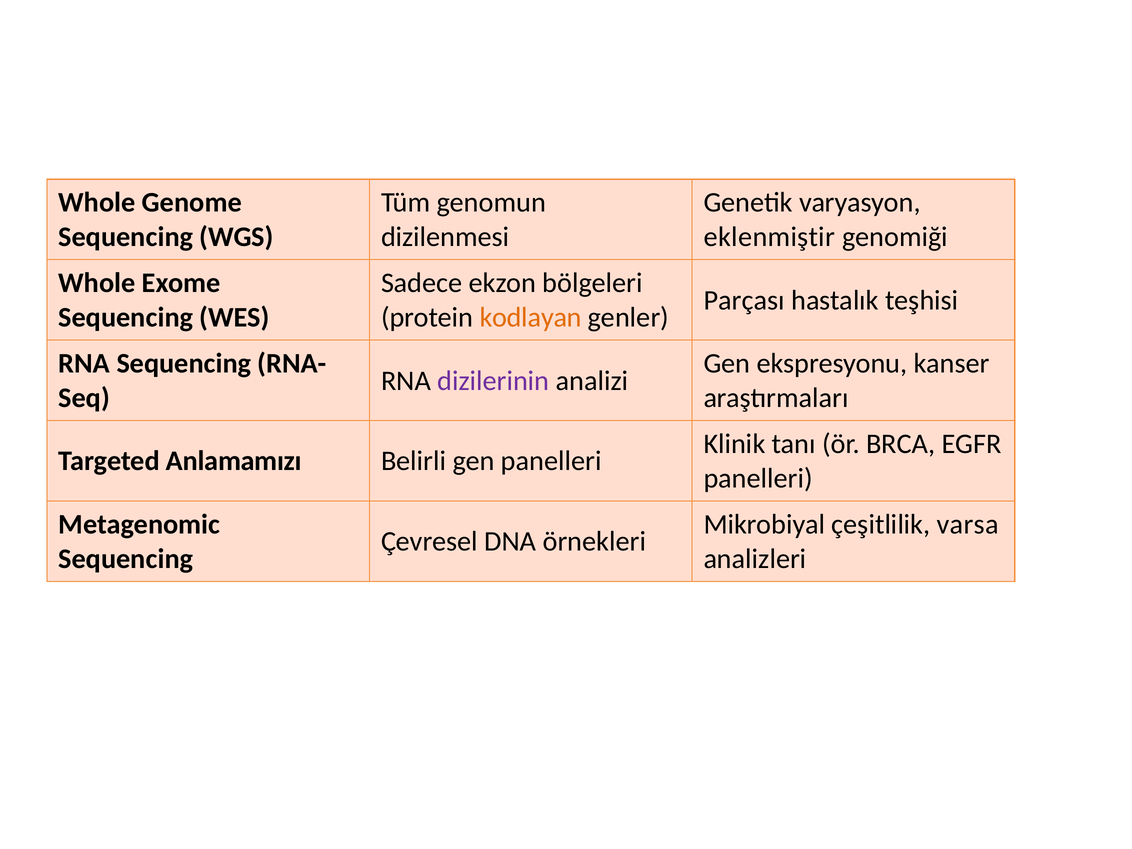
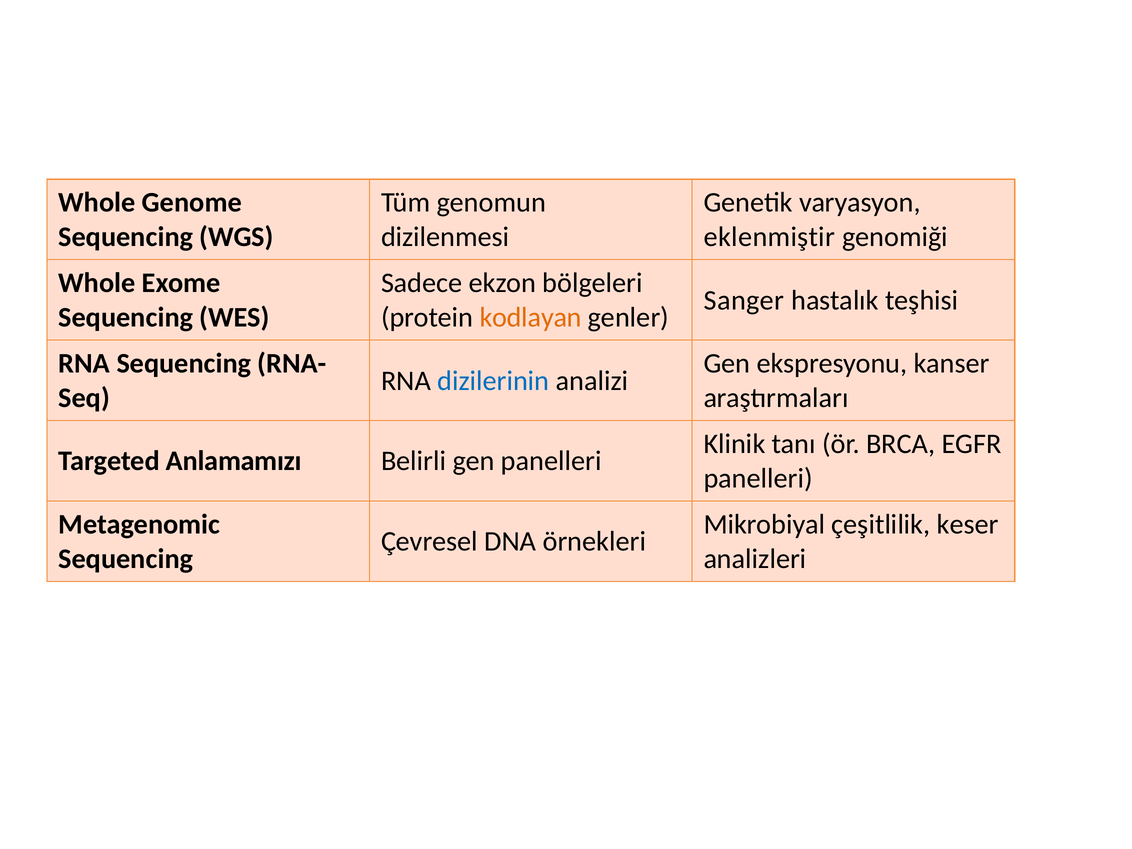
Parçası: Parçası -> Sanger
dizilerinin colour: purple -> blue
varsa: varsa -> keser
